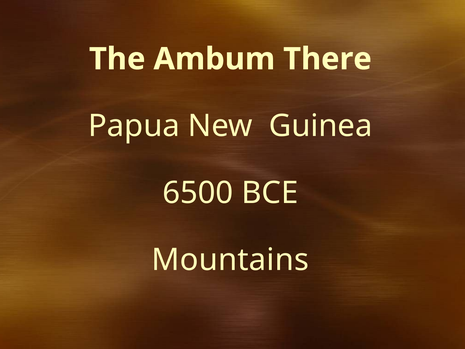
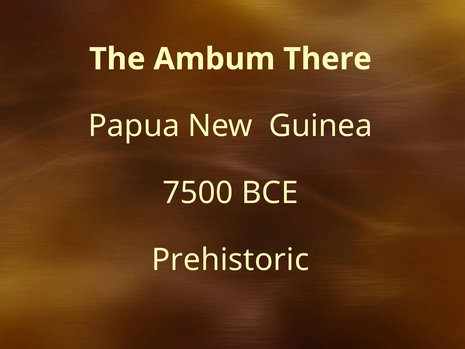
6500: 6500 -> 7500
Mountains: Mountains -> Prehistoric
